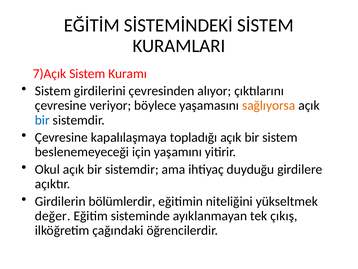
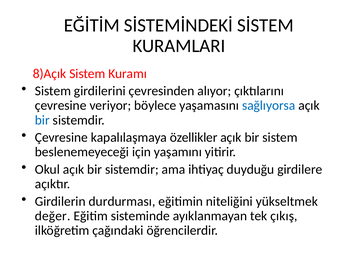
7)Açık: 7)Açık -> 8)Açık
sağlıyorsa colour: orange -> blue
topladığı: topladığı -> özellikler
bölümlerdir: bölümlerdir -> durdurması
